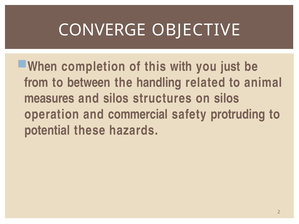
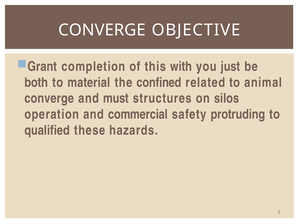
When: When -> Grant
from: from -> both
between: between -> material
handling: handling -> confined
measures at (49, 99): measures -> converge
and silos: silos -> must
potential: potential -> qualified
